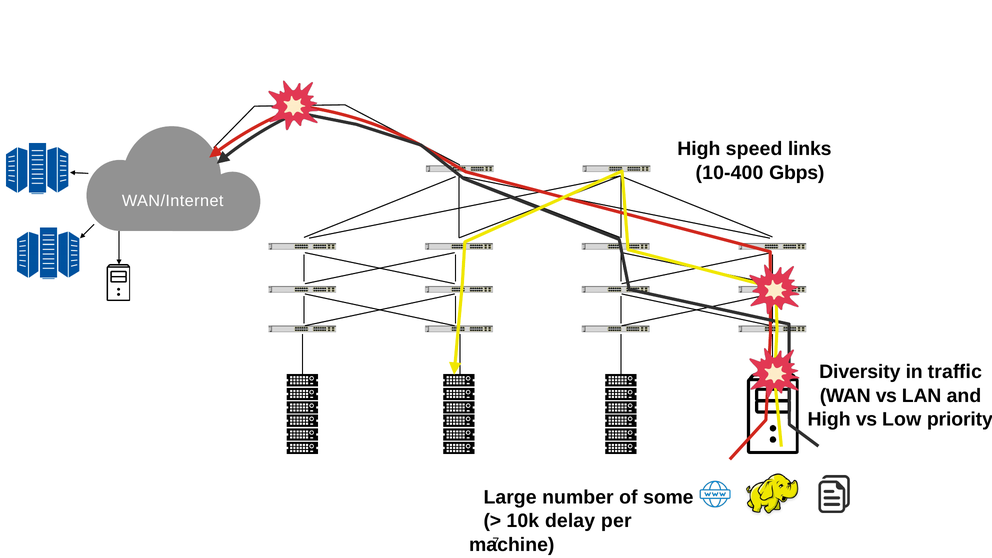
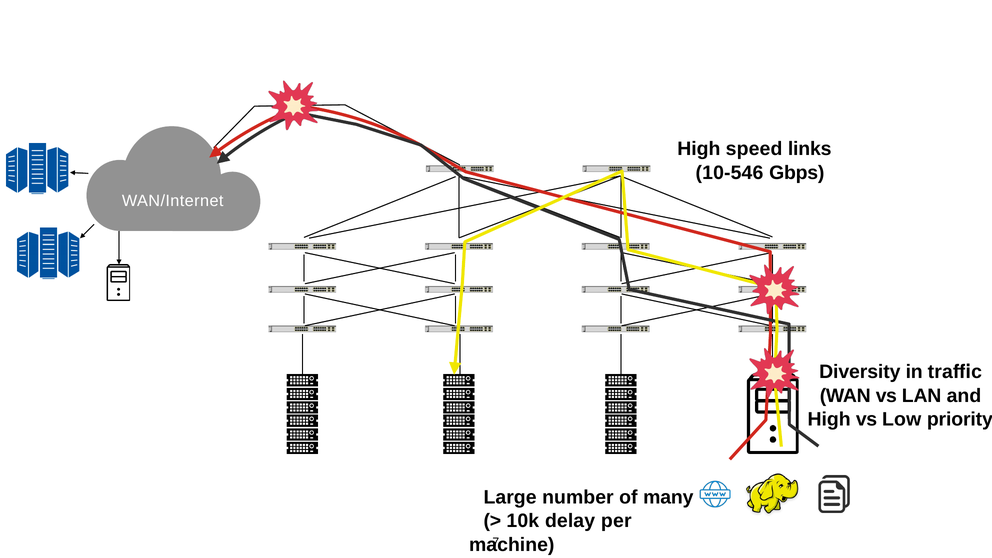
10-400: 10-400 -> 10-546
some: some -> many
